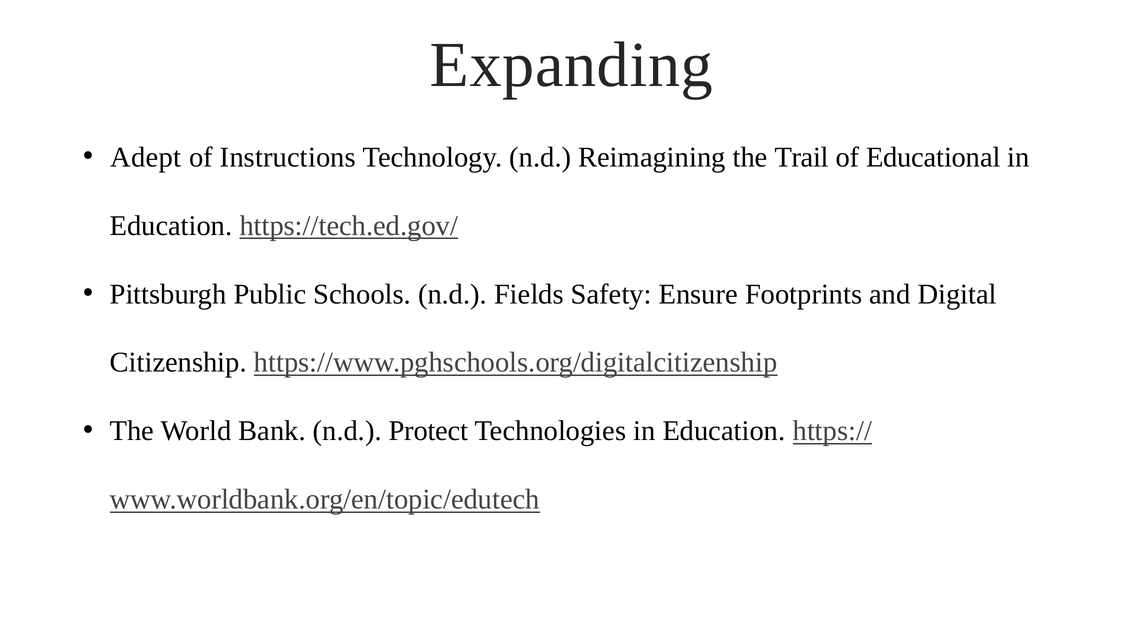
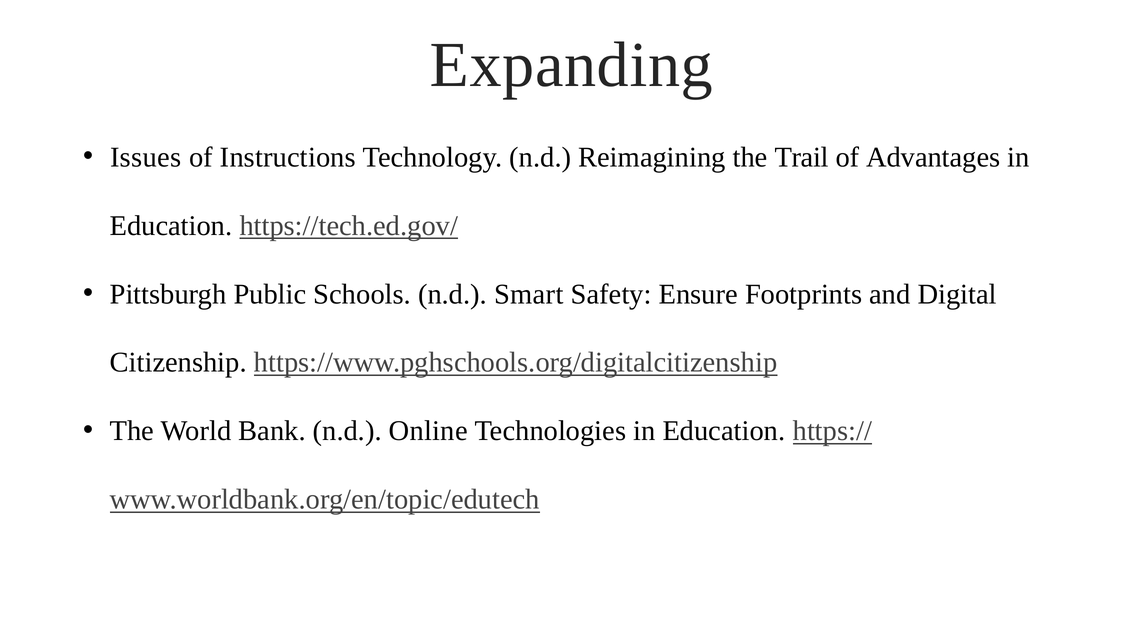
Adept: Adept -> Issues
Educational: Educational -> Advantages
Fields: Fields -> Smart
Protect: Protect -> Online
